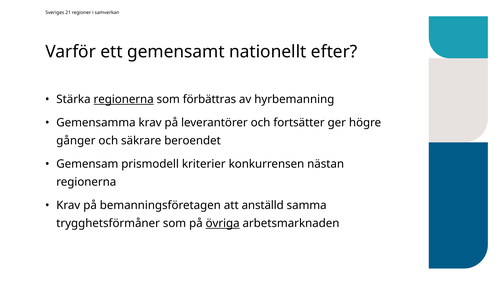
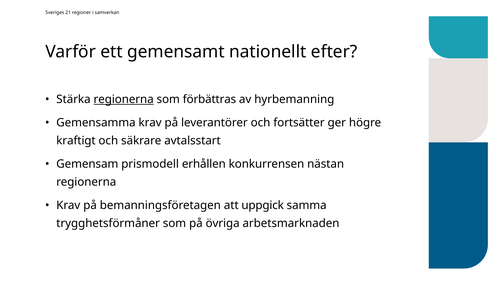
gånger: gånger -> kraftigt
beroendet: beroendet -> avtalsstart
kriterier: kriterier -> erhållen
anställd: anställd -> uppgick
övriga underline: present -> none
